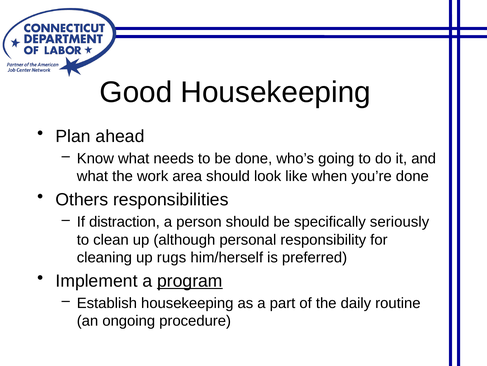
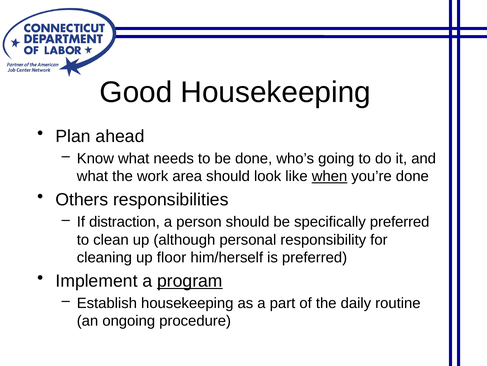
when underline: none -> present
specifically seriously: seriously -> preferred
rugs: rugs -> floor
